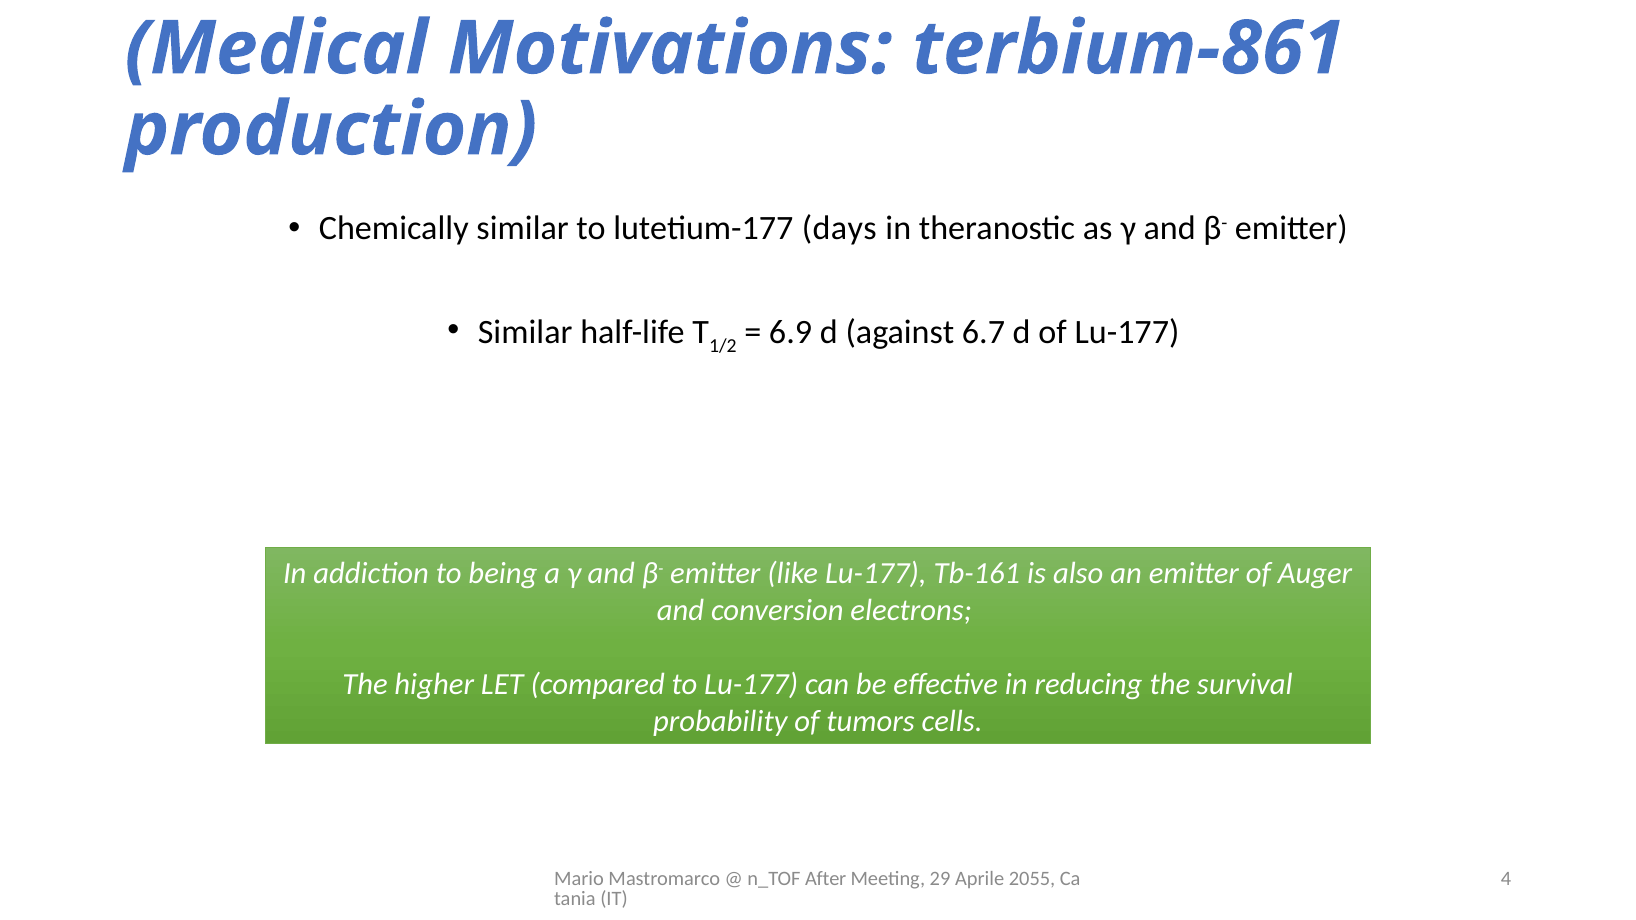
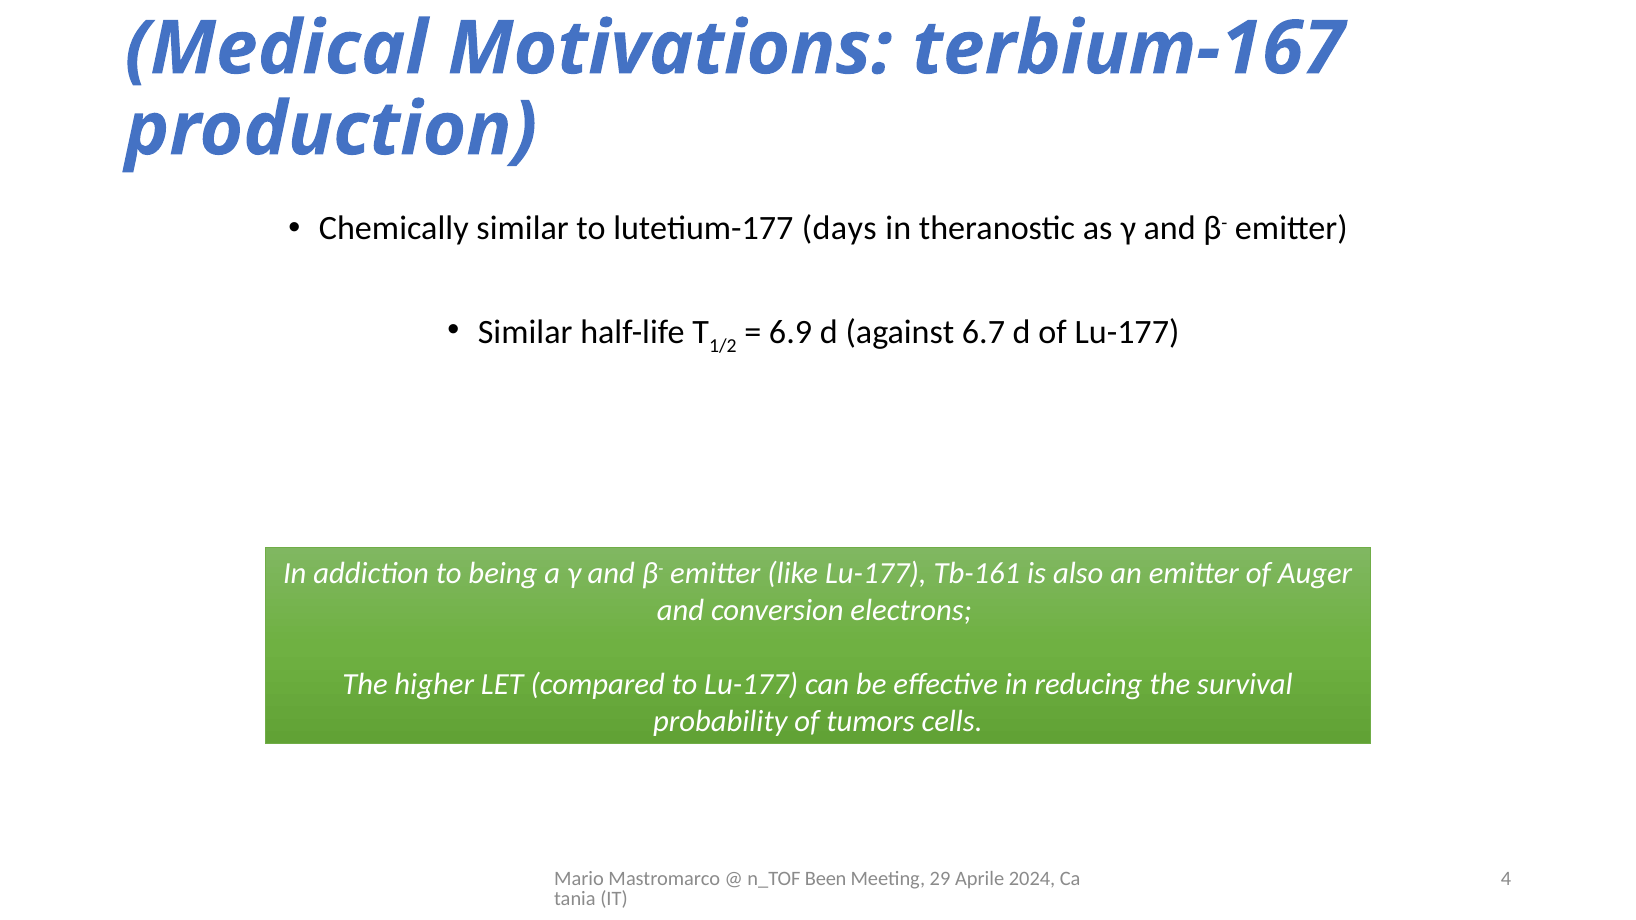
terbium-861: terbium-861 -> terbium-167
After: After -> Been
2055: 2055 -> 2024
